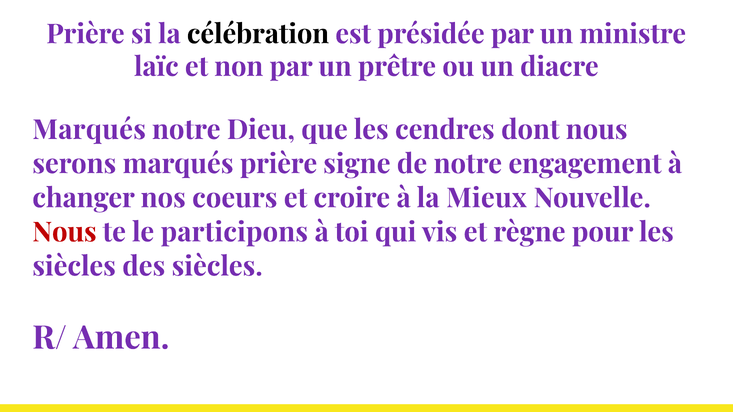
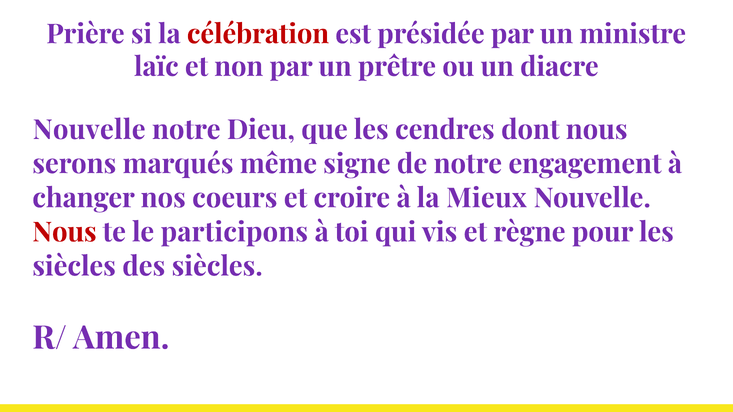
célébration colour: black -> red
Marqués at (89, 130): Marqués -> Nouvelle
marqués prière: prière -> même
